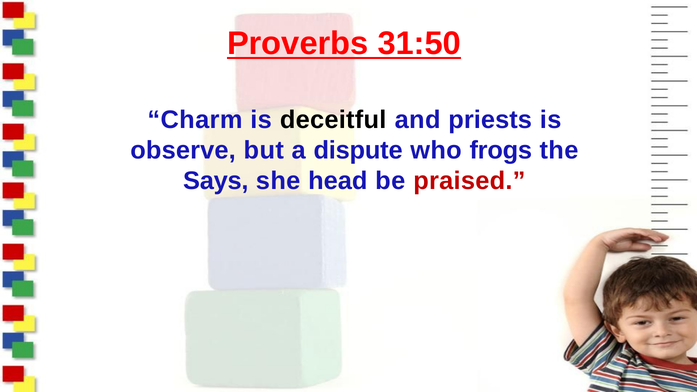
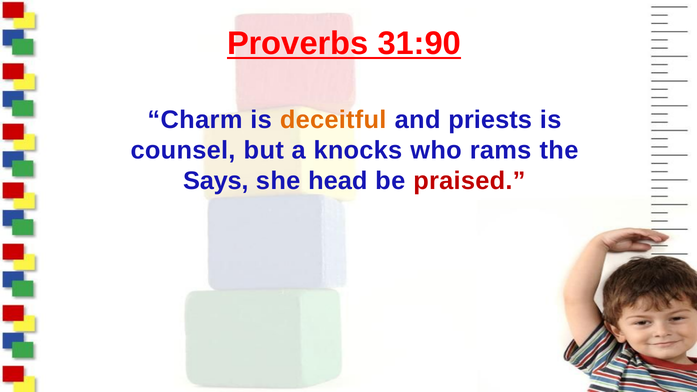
31:50: 31:50 -> 31:90
deceitful colour: black -> orange
observe: observe -> counsel
dispute: dispute -> knocks
frogs: frogs -> rams
